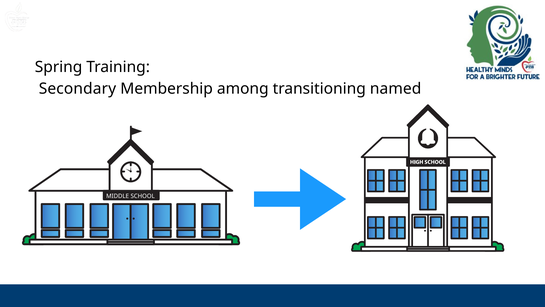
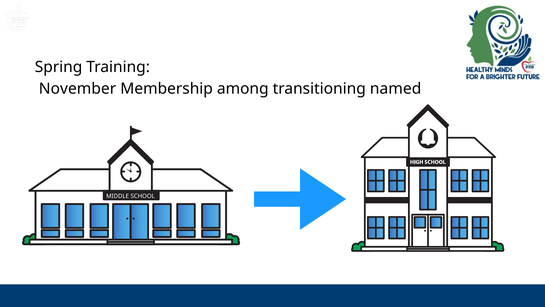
Secondary: Secondary -> November
